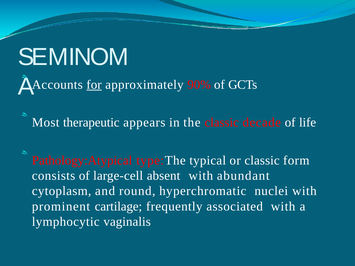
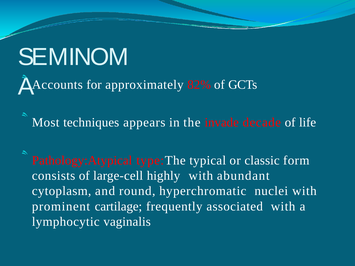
for underline: present -> none
90%: 90% -> 82%
therapeutic: therapeutic -> techniques
the classic: classic -> invade
absent: absent -> highly
